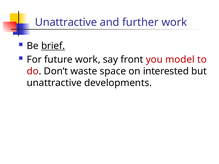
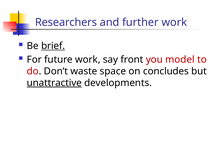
Unattractive at (66, 22): Unattractive -> Researchers
interested: interested -> concludes
unattractive at (54, 83) underline: none -> present
